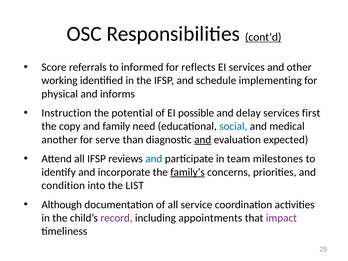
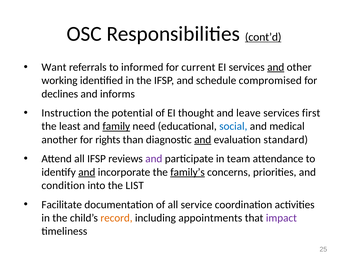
Score: Score -> Want
reflects: reflects -> current
and at (276, 67) underline: none -> present
implementing: implementing -> compromised
physical: physical -> declines
possible: possible -> thought
delay: delay -> leave
copy: copy -> least
family underline: none -> present
serve: serve -> rights
expected: expected -> standard
and at (154, 159) colour: blue -> purple
milestones: milestones -> attendance
and at (87, 172) underline: none -> present
Although: Although -> Facilitate
record colour: purple -> orange
